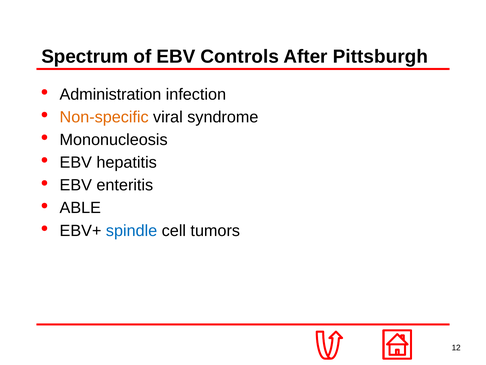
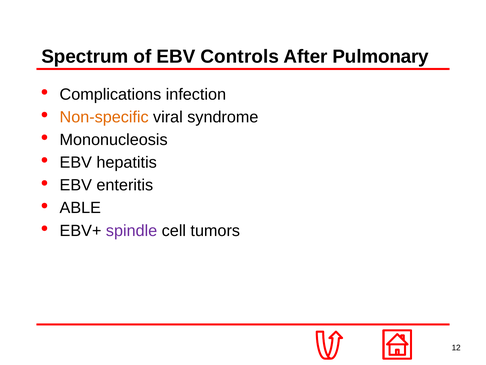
Pittsburgh: Pittsburgh -> Pulmonary
Administration: Administration -> Complications
spindle colour: blue -> purple
